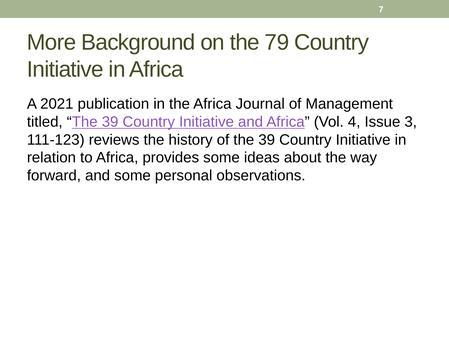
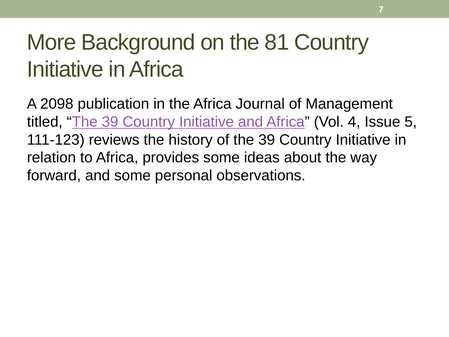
79: 79 -> 81
2021: 2021 -> 2098
3: 3 -> 5
